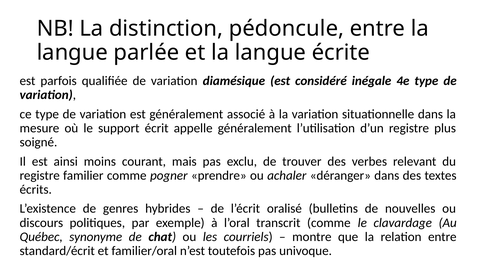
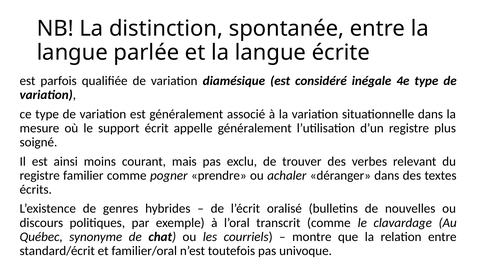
pédoncule: pédoncule -> spontanée
